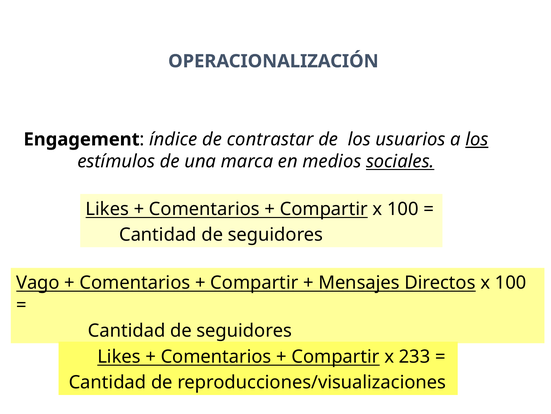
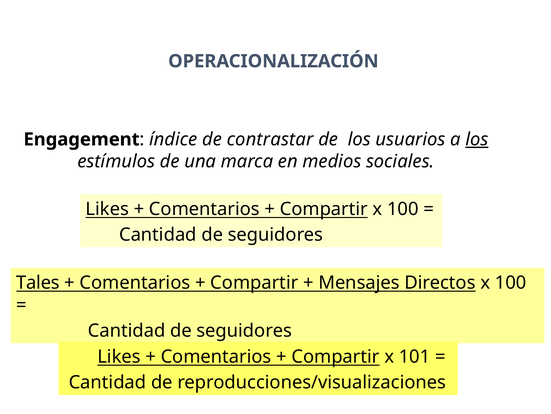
sociales underline: present -> none
Vago: Vago -> Tales
233: 233 -> 101
